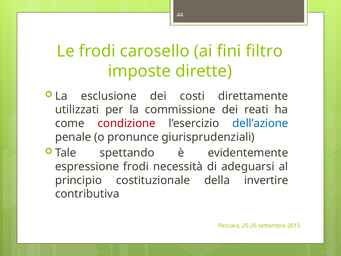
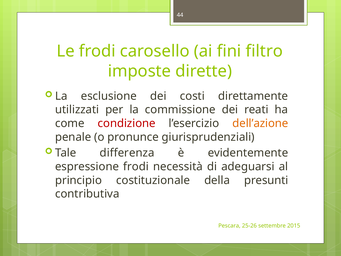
dell’azione colour: blue -> orange
spettando: spettando -> differenza
invertire: invertire -> presunti
